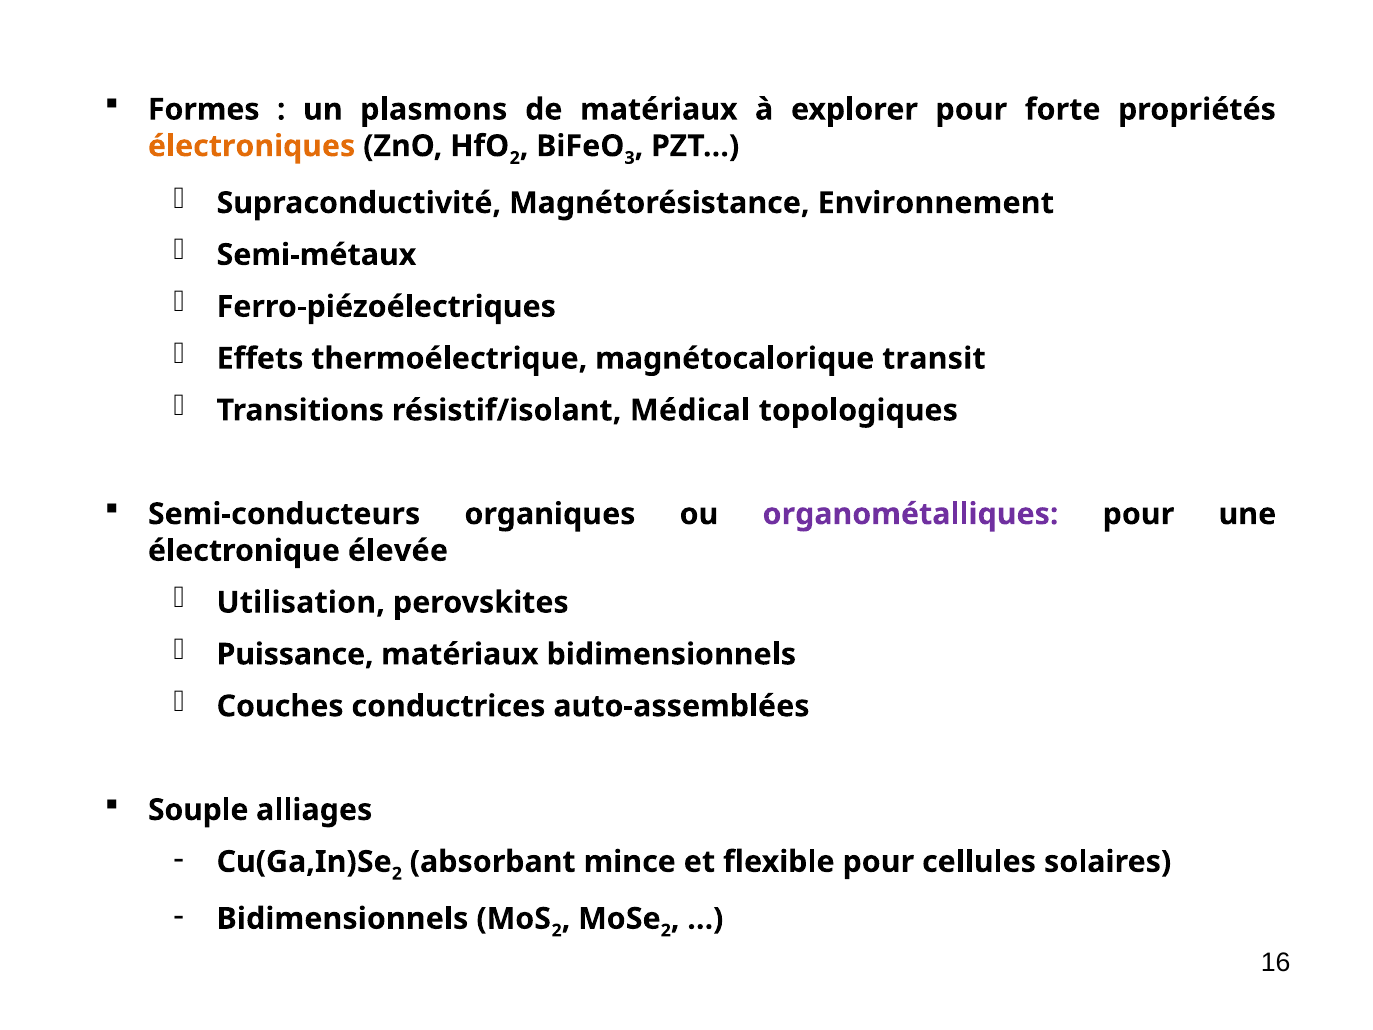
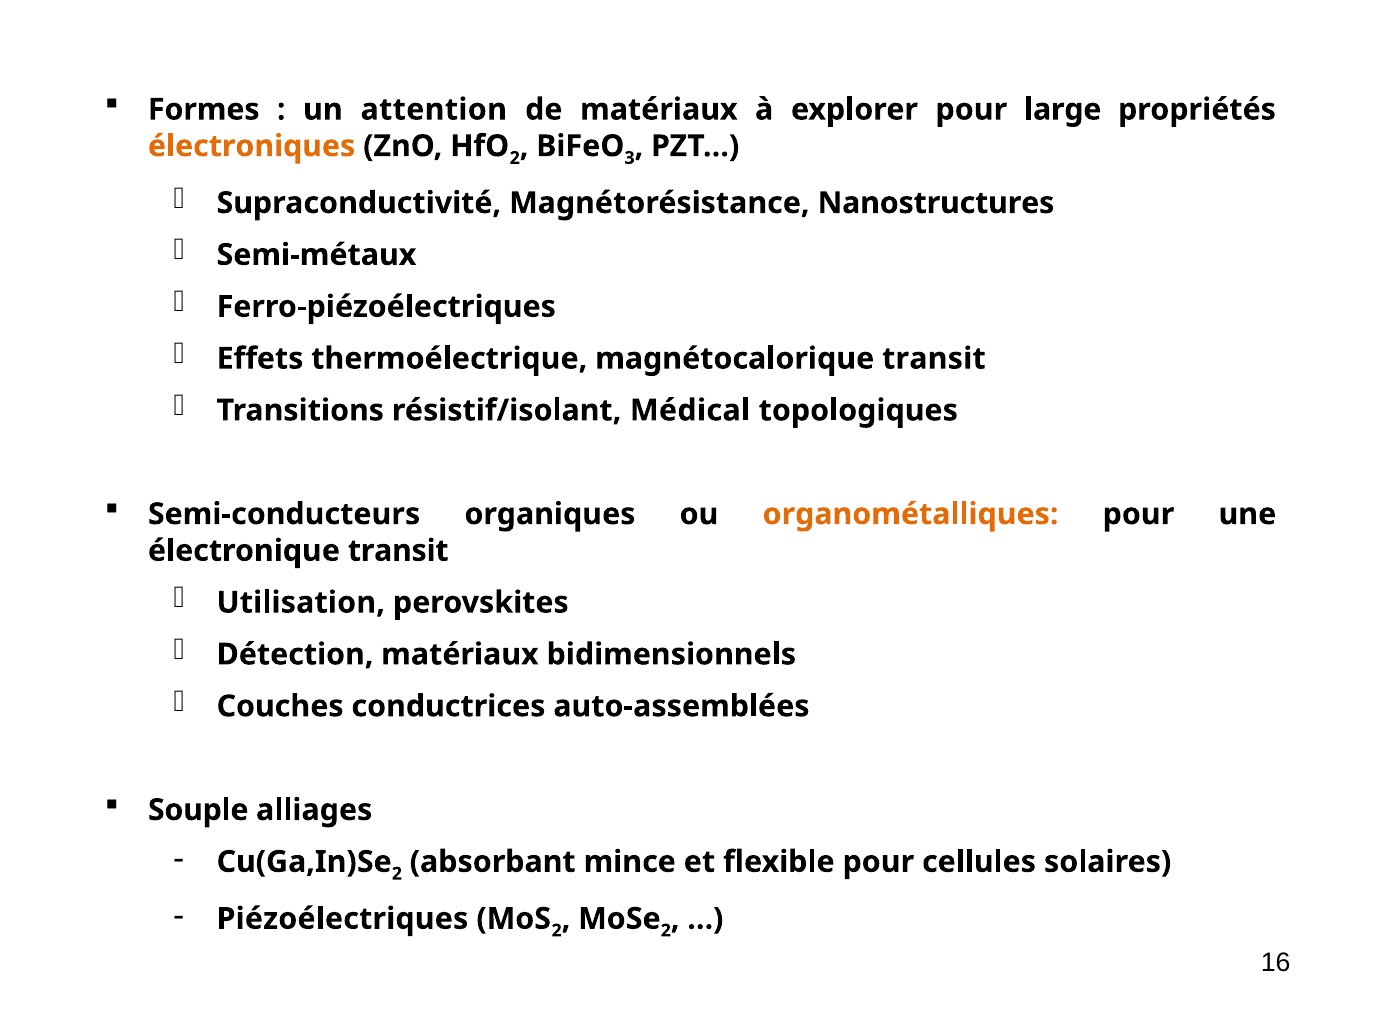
plasmons: plasmons -> attention
forte: forte -> large
Environnement: Environnement -> Nanostructures
organométalliques colour: purple -> orange
électronique élevée: élevée -> transit
Puissance: Puissance -> Détection
Bidimensionnels at (342, 918): Bidimensionnels -> Piézoélectriques
